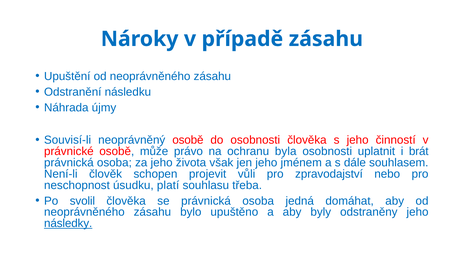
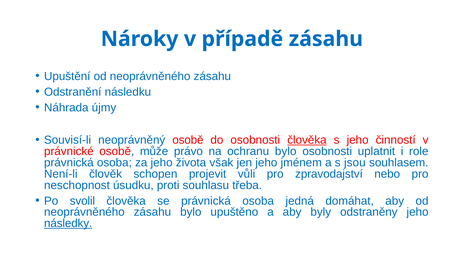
člověka at (307, 140) underline: none -> present
ochranu byla: byla -> bylo
brát: brát -> role
dále: dále -> jsou
platí: platí -> proti
